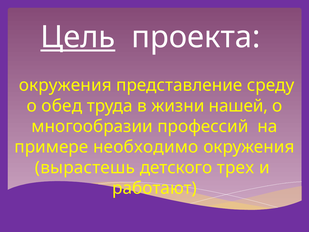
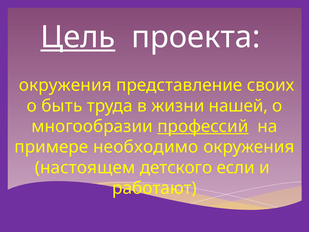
среду: среду -> своих
обед: обед -> быть
профессий underline: none -> present
вырастешь: вырастешь -> настоящем
трех: трех -> если
